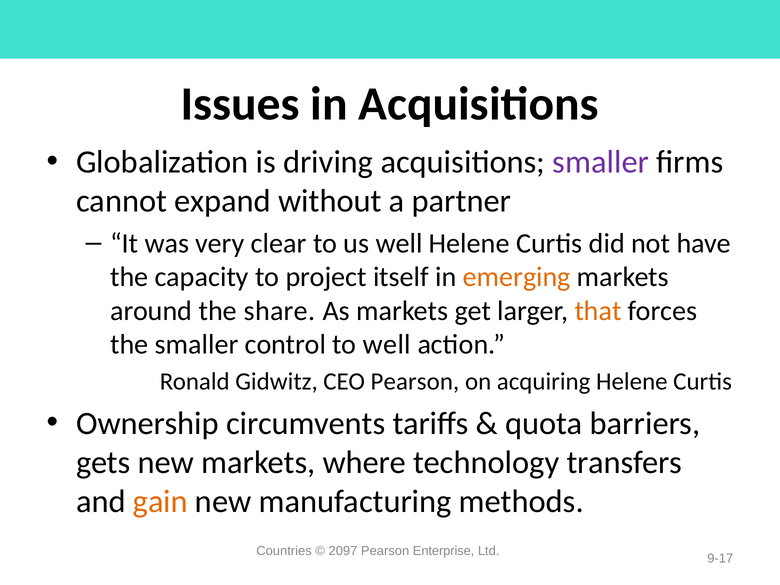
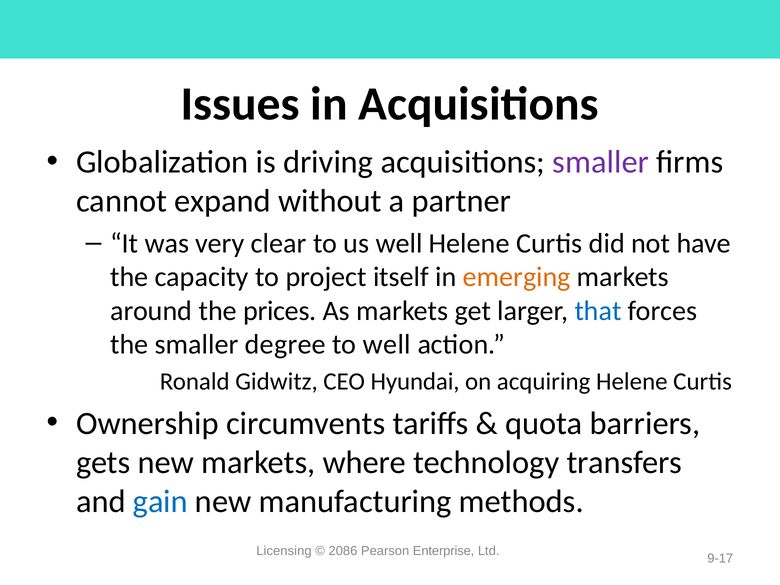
share: share -> prices
that colour: orange -> blue
control: control -> degree
CEO Pearson: Pearson -> Hyundai
gain colour: orange -> blue
Countries: Countries -> Licensing
2097: 2097 -> 2086
